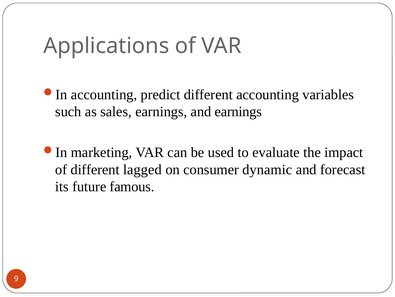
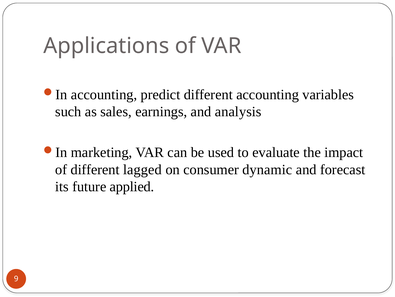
and earnings: earnings -> analysis
famous: famous -> applied
